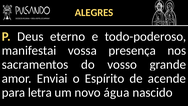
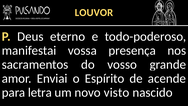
ALEGRES: ALEGRES -> LOUVOR
água: água -> visto
